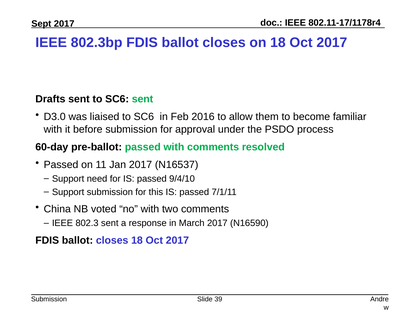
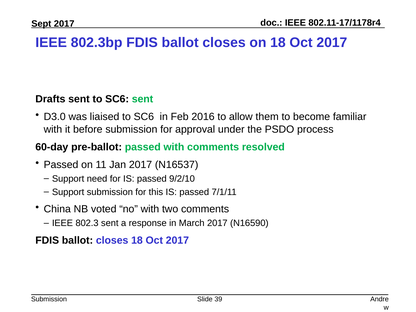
9/4/10: 9/4/10 -> 9/2/10
